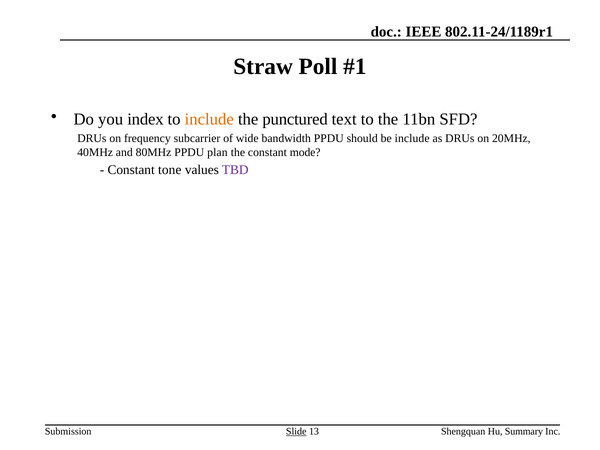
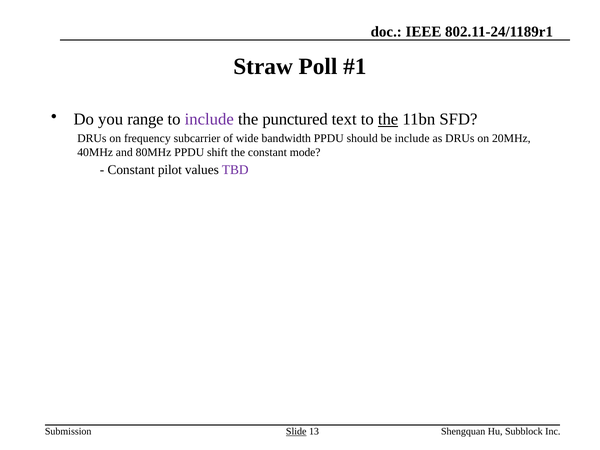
index: index -> range
include at (209, 119) colour: orange -> purple
the at (388, 119) underline: none -> present
plan: plan -> shift
tone: tone -> pilot
Summary: Summary -> Subblock
